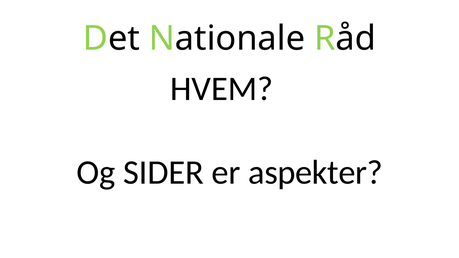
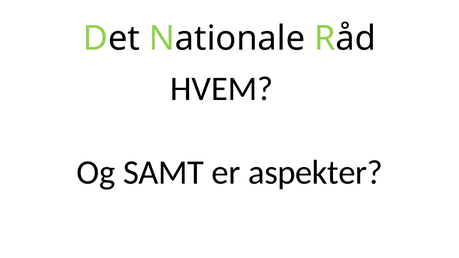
SIDER: SIDER -> SAMT
